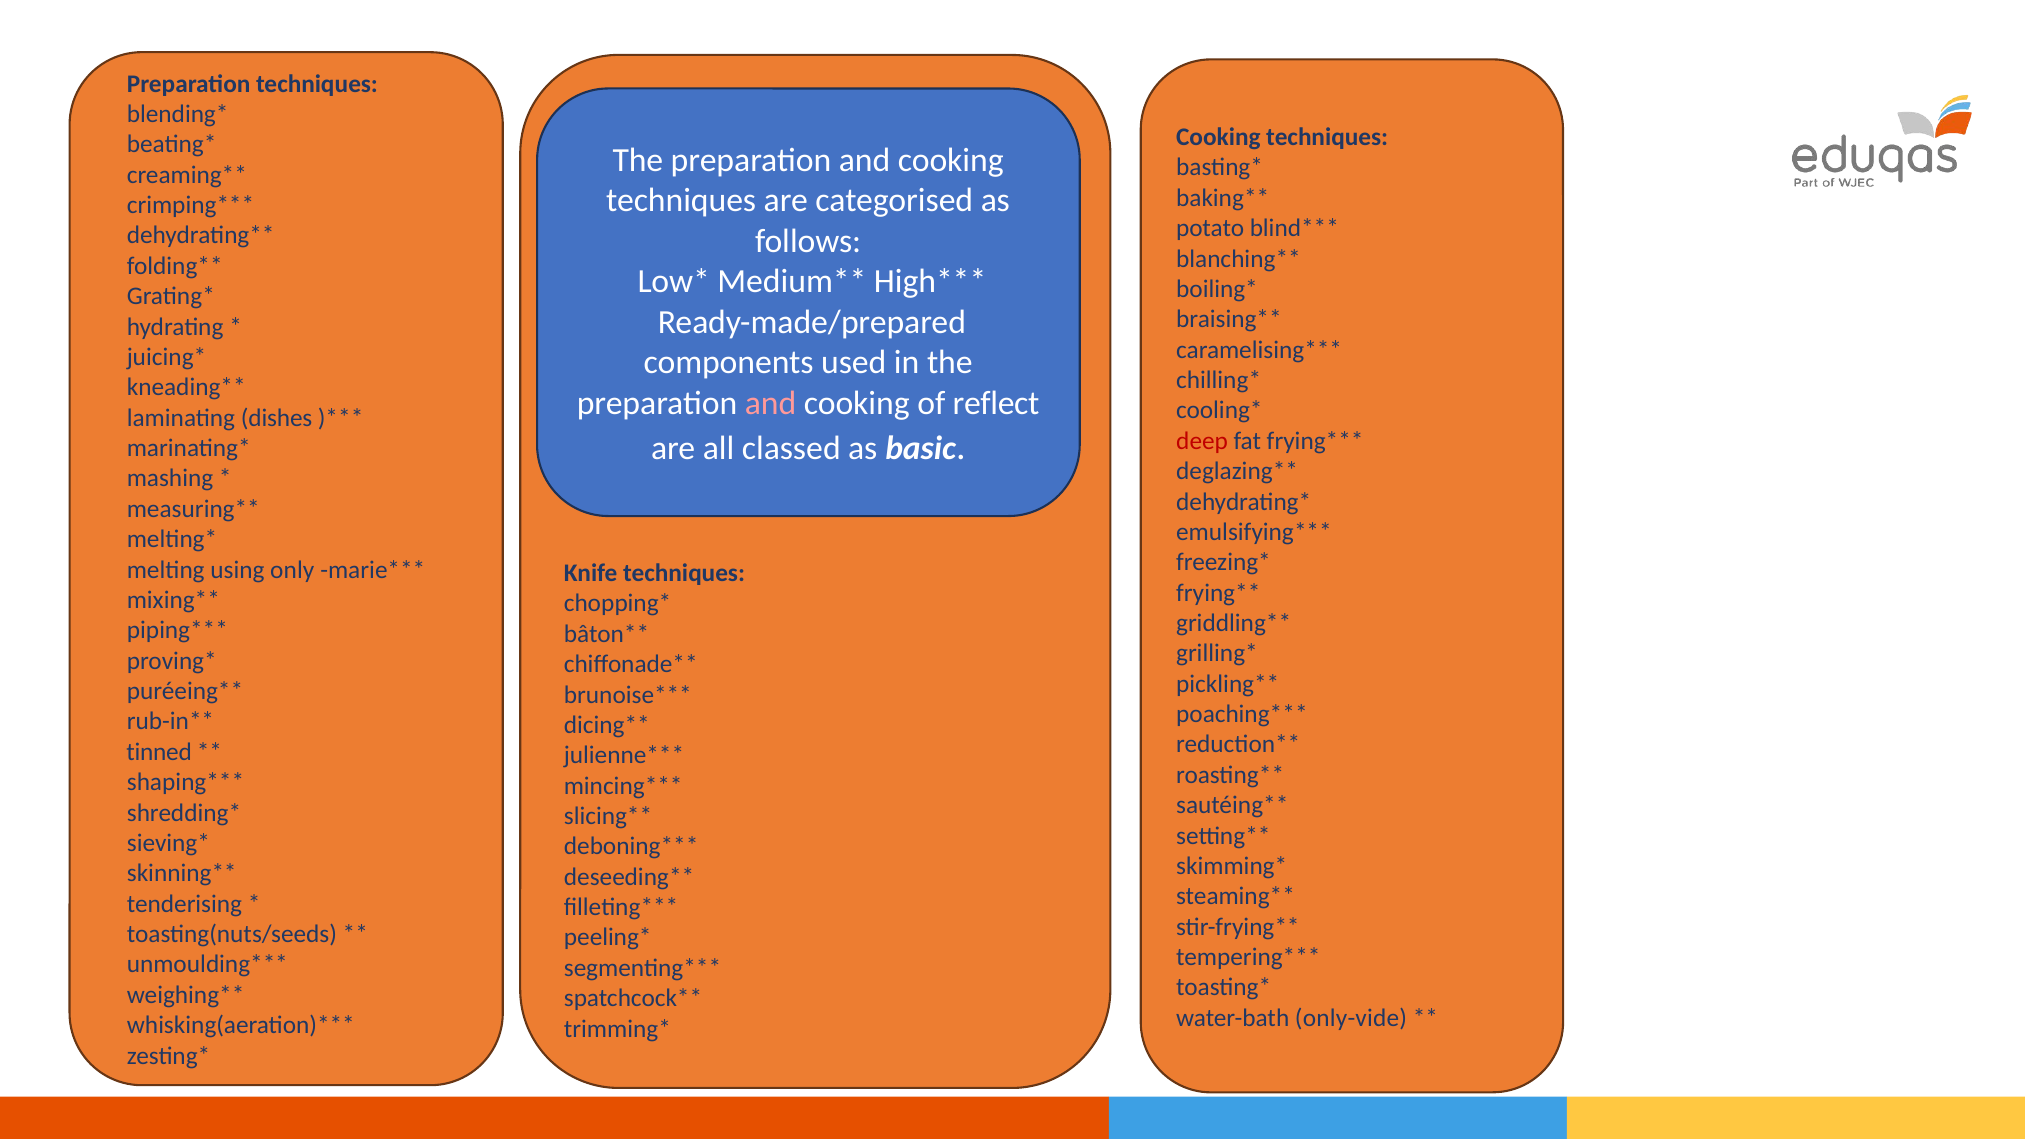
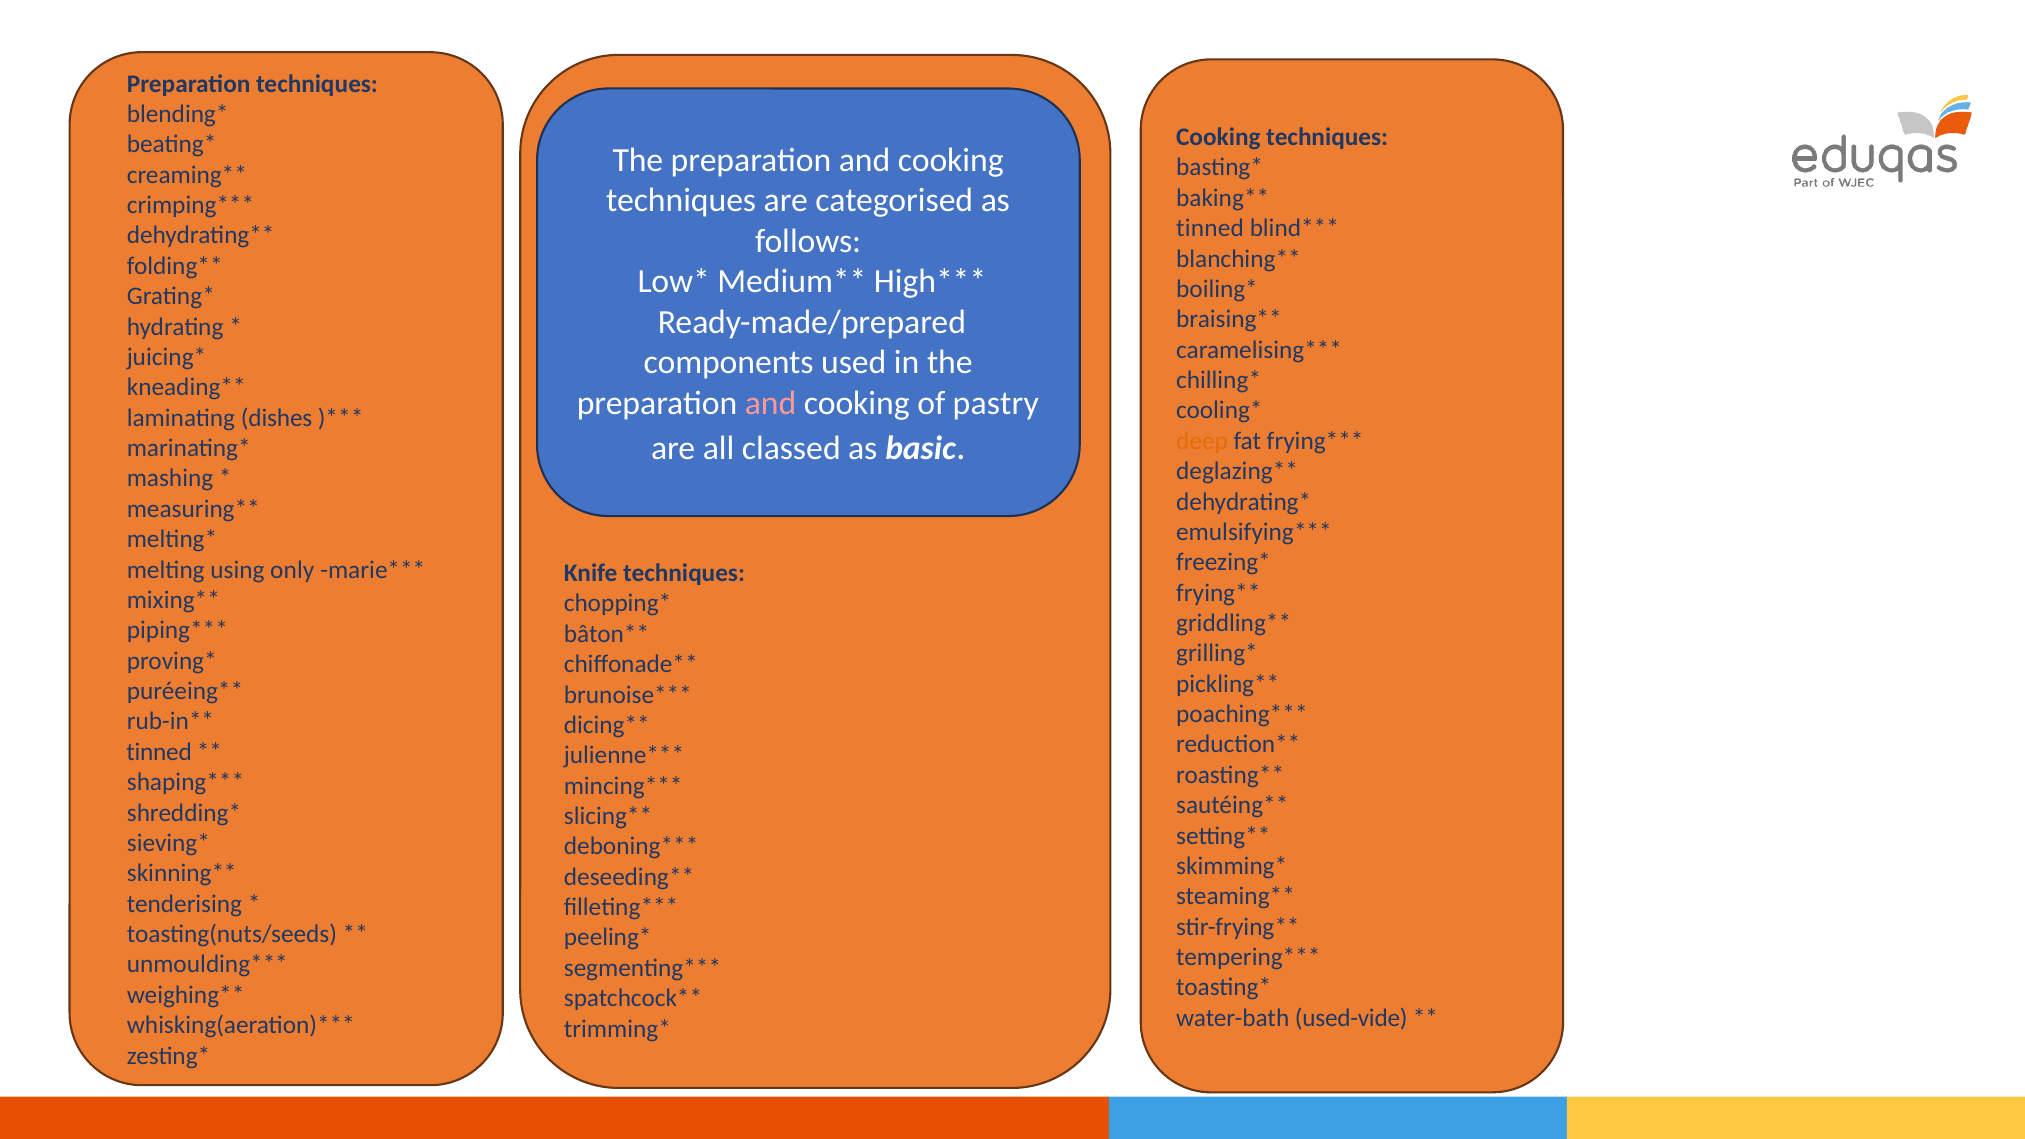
potato at (1210, 228): potato -> tinned
reflect: reflect -> pastry
deep colour: red -> orange
only-vide: only-vide -> used-vide
